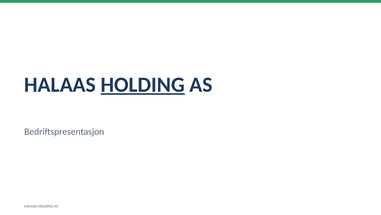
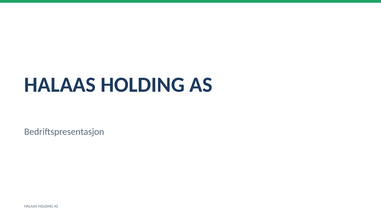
HOLDING at (143, 85) underline: present -> none
